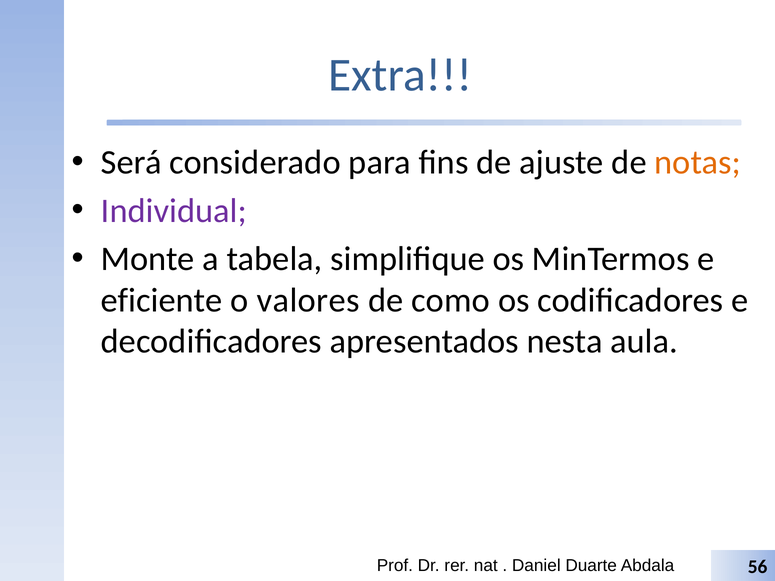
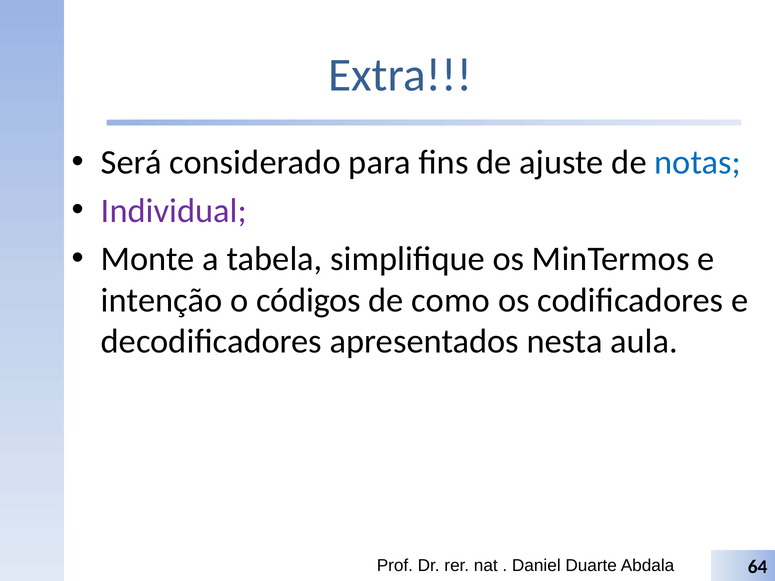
notas colour: orange -> blue
eficiente: eficiente -> intenção
valores: valores -> códigos
56: 56 -> 64
